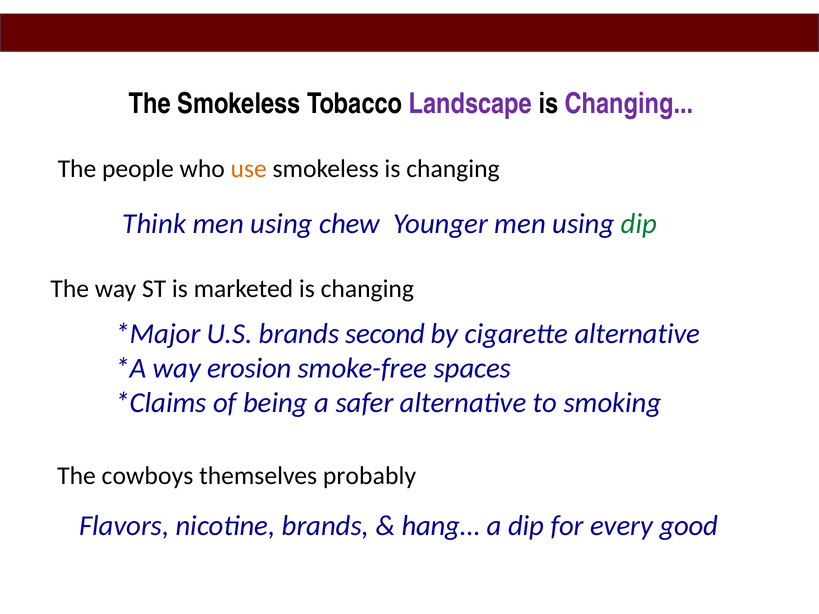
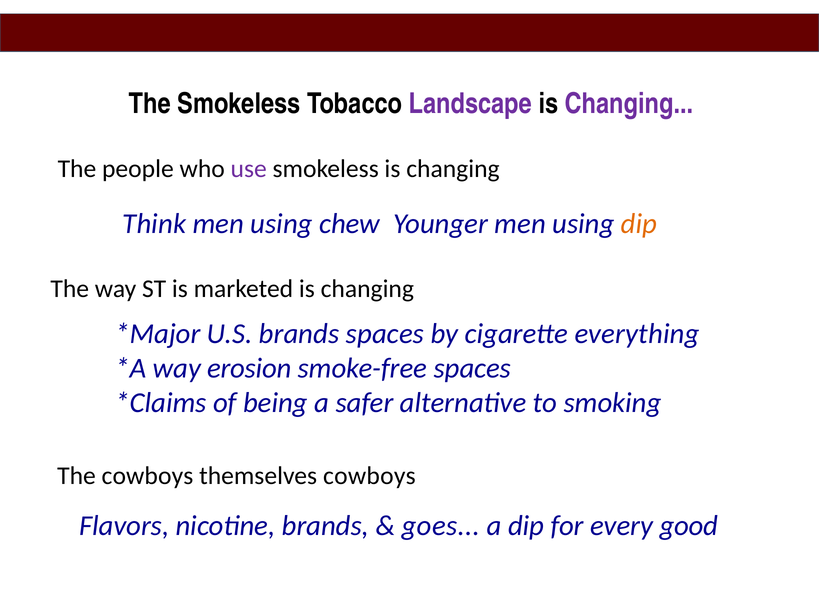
use colour: orange -> purple
dip at (639, 224) colour: green -> orange
brands second: second -> spaces
cigarette alternative: alternative -> everything
themselves probably: probably -> cowboys
hang: hang -> goes
